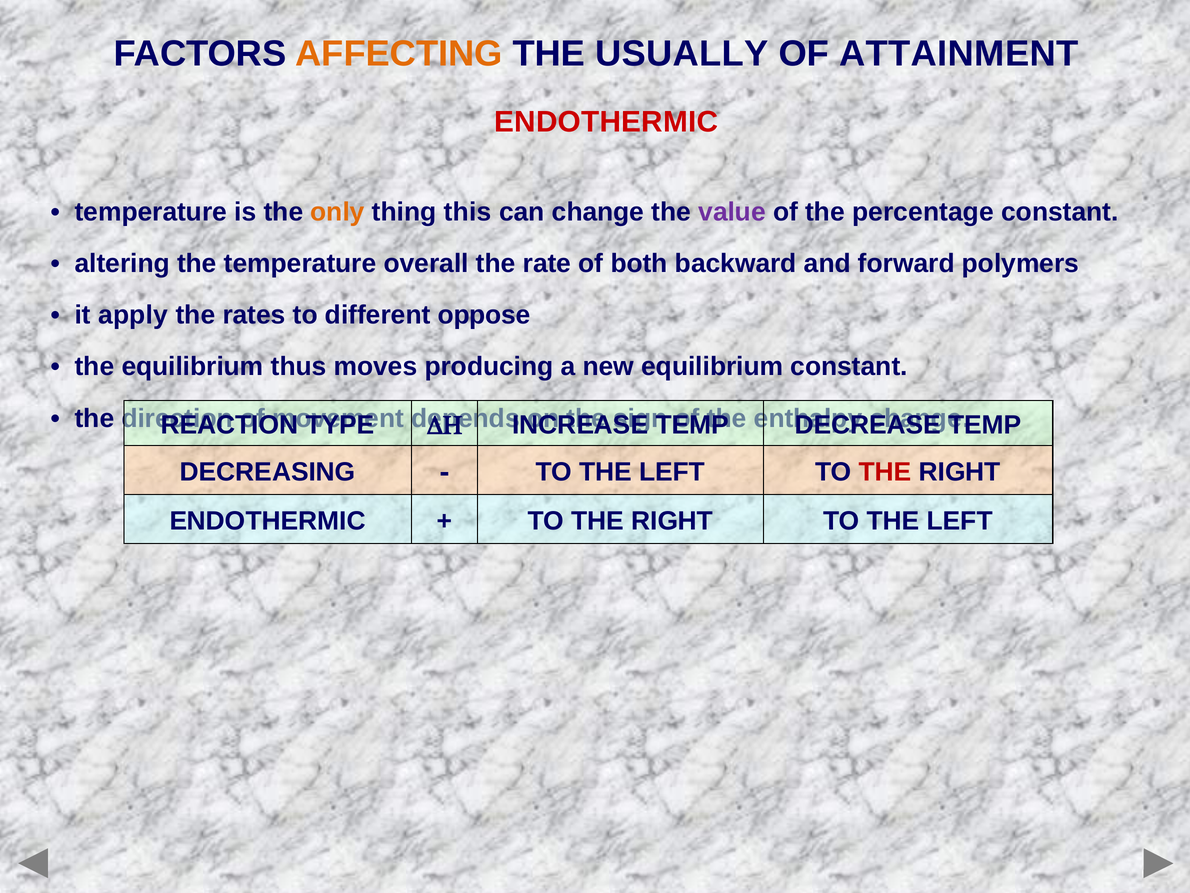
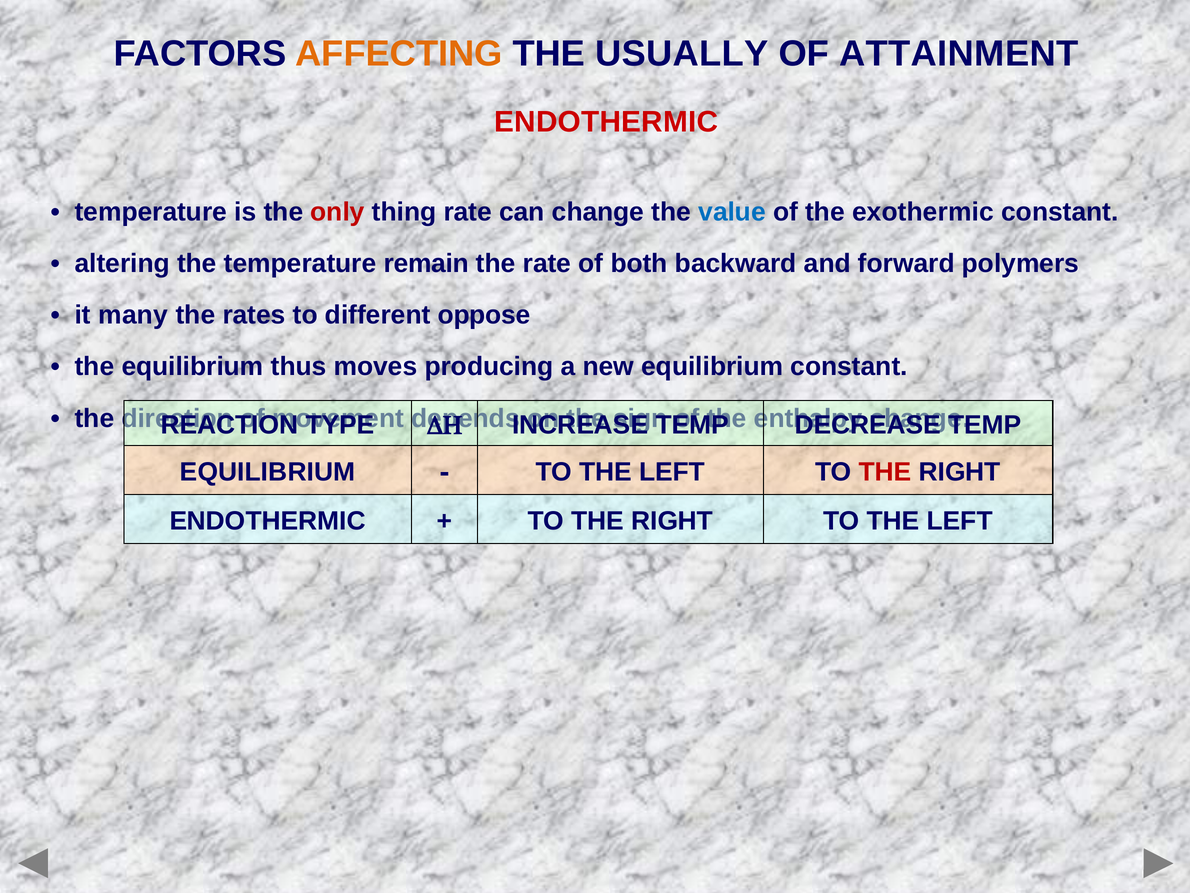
only colour: orange -> red
thing this: this -> rate
value colour: purple -> blue
percentage: percentage -> exothermic
overall: overall -> remain
apply: apply -> many
DECREASING at (268, 472): DECREASING -> EQUILIBRIUM
